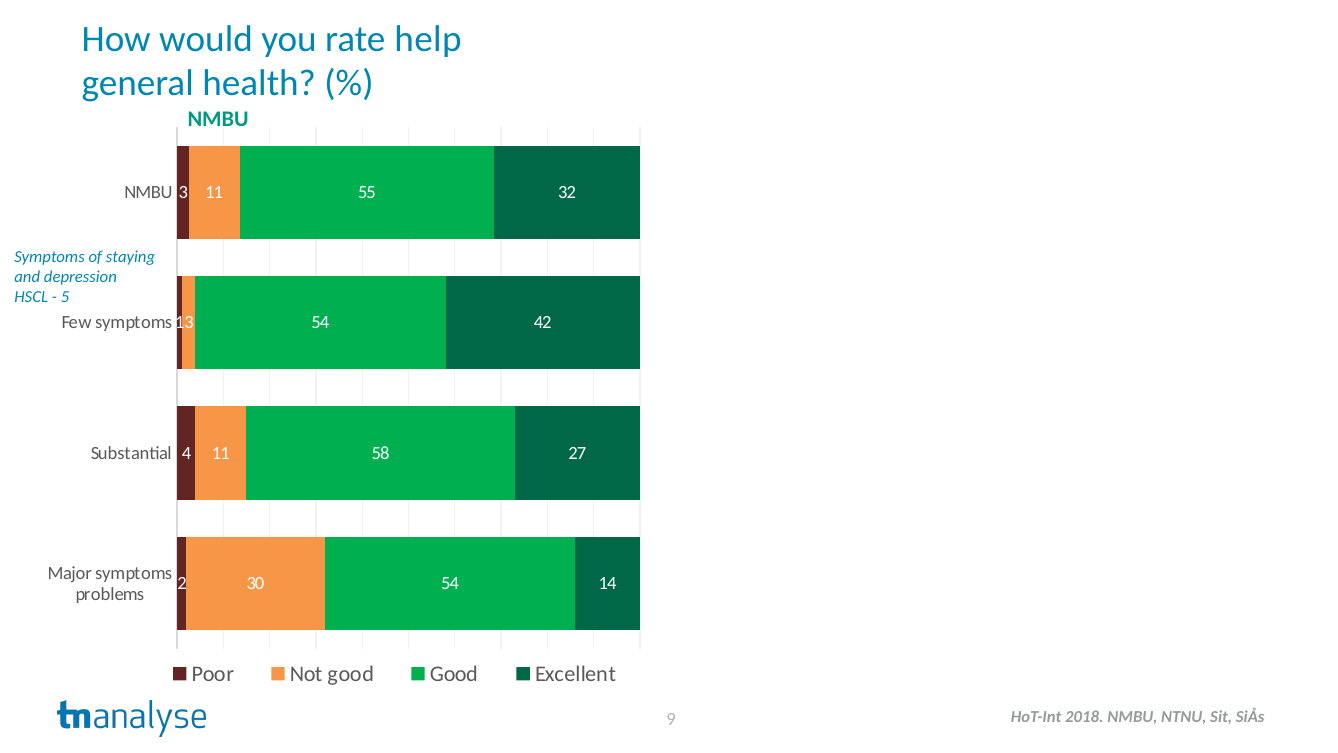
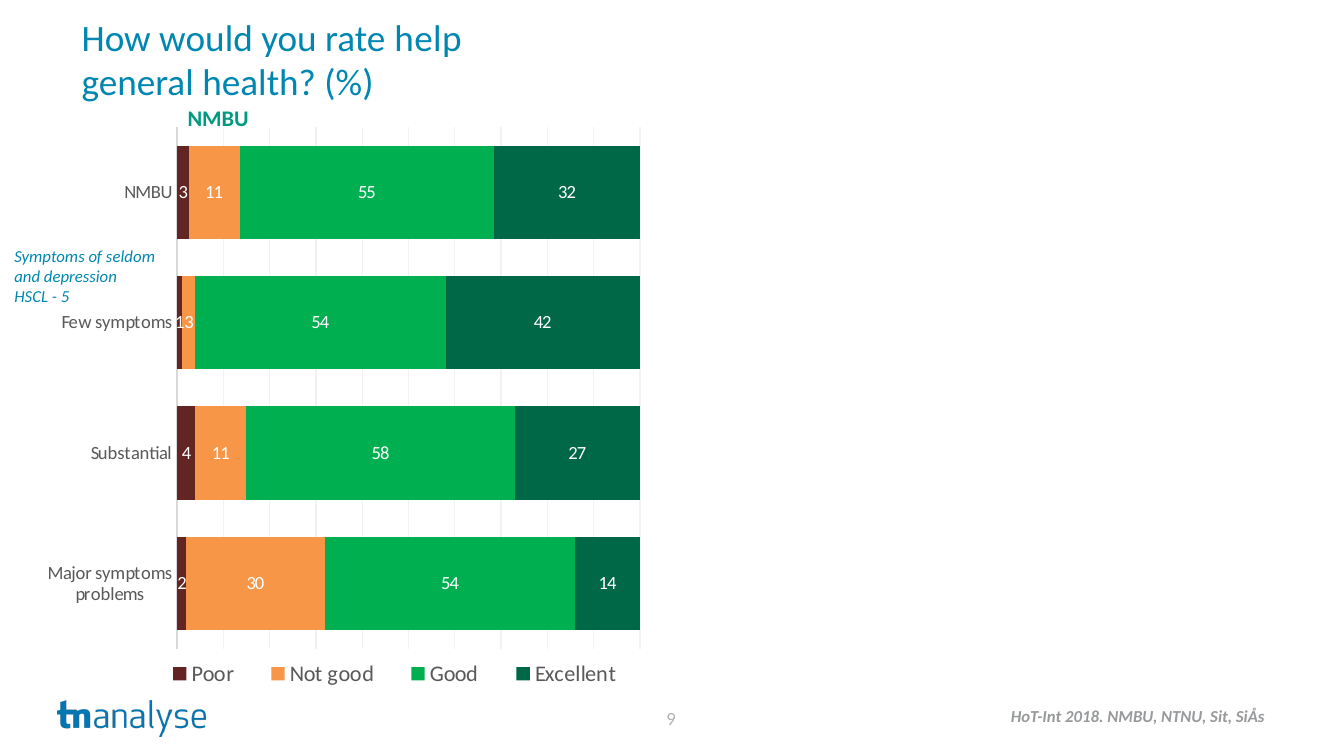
staying: staying -> seldom
